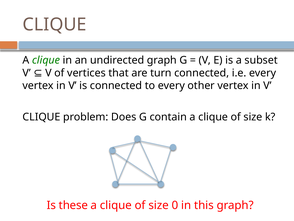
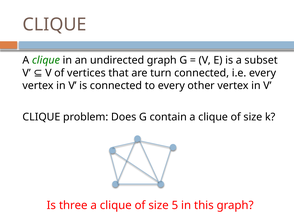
these: these -> three
0: 0 -> 5
